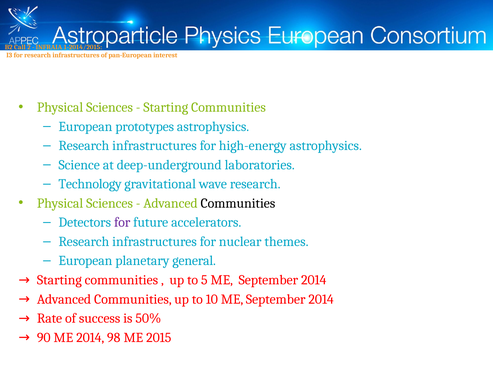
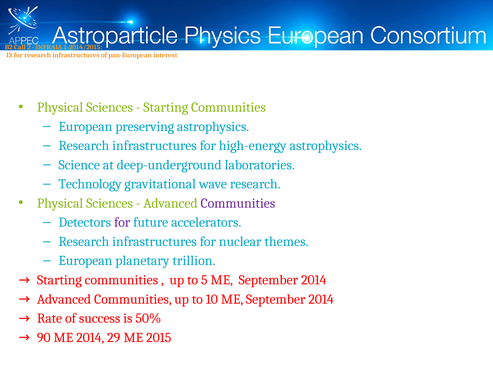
prototypes: prototypes -> preserving
Communities at (238, 203) colour: black -> purple
general: general -> trillion
98: 98 -> 29
